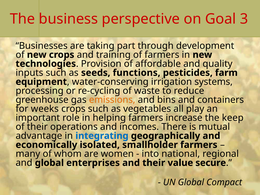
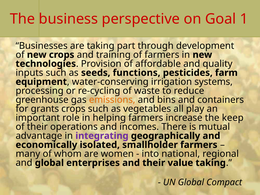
3: 3 -> 1
weeks: weeks -> grants
integrating colour: blue -> purple
value secure: secure -> taking
